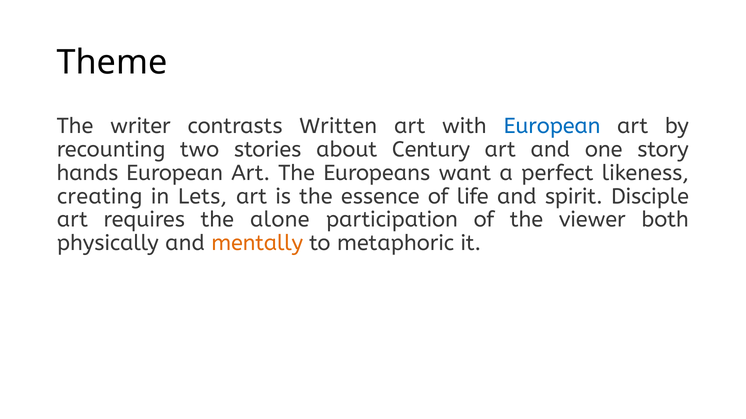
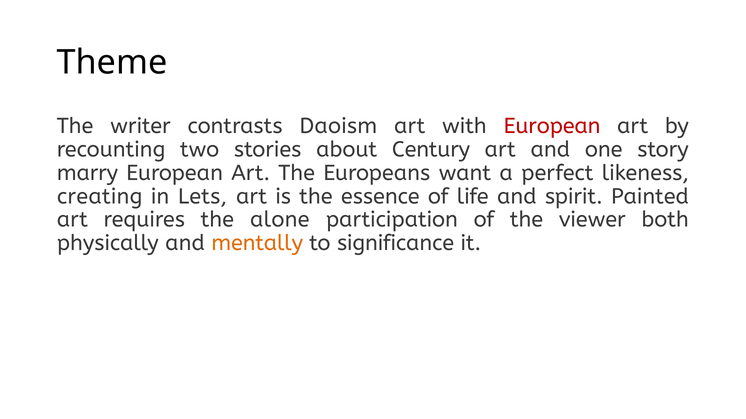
Written: Written -> Daoism
European at (552, 126) colour: blue -> red
hands: hands -> marry
Disciple: Disciple -> Painted
metaphoric: metaphoric -> significance
